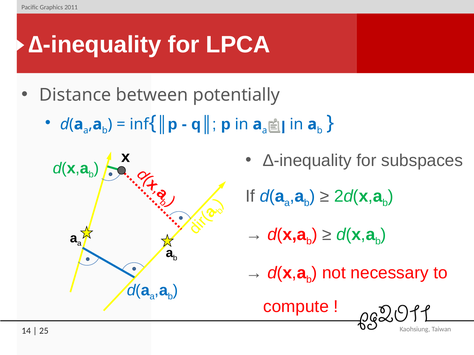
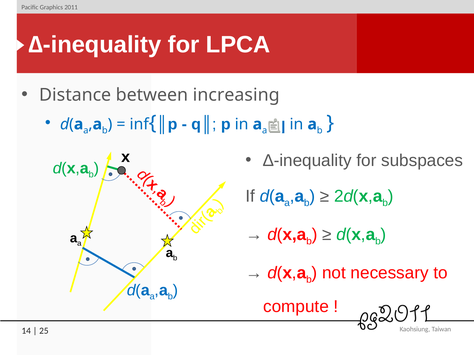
potentially: potentially -> increasing
